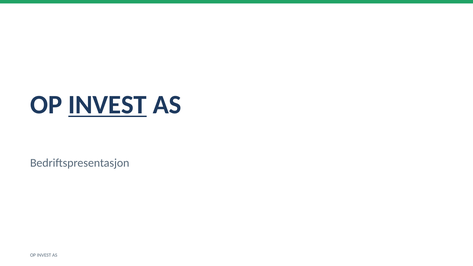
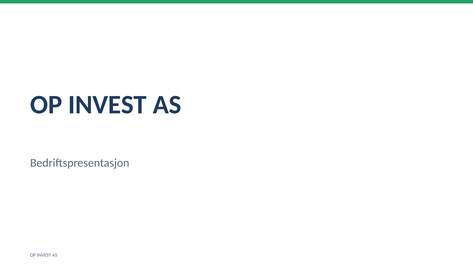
INVEST at (108, 105) underline: present -> none
